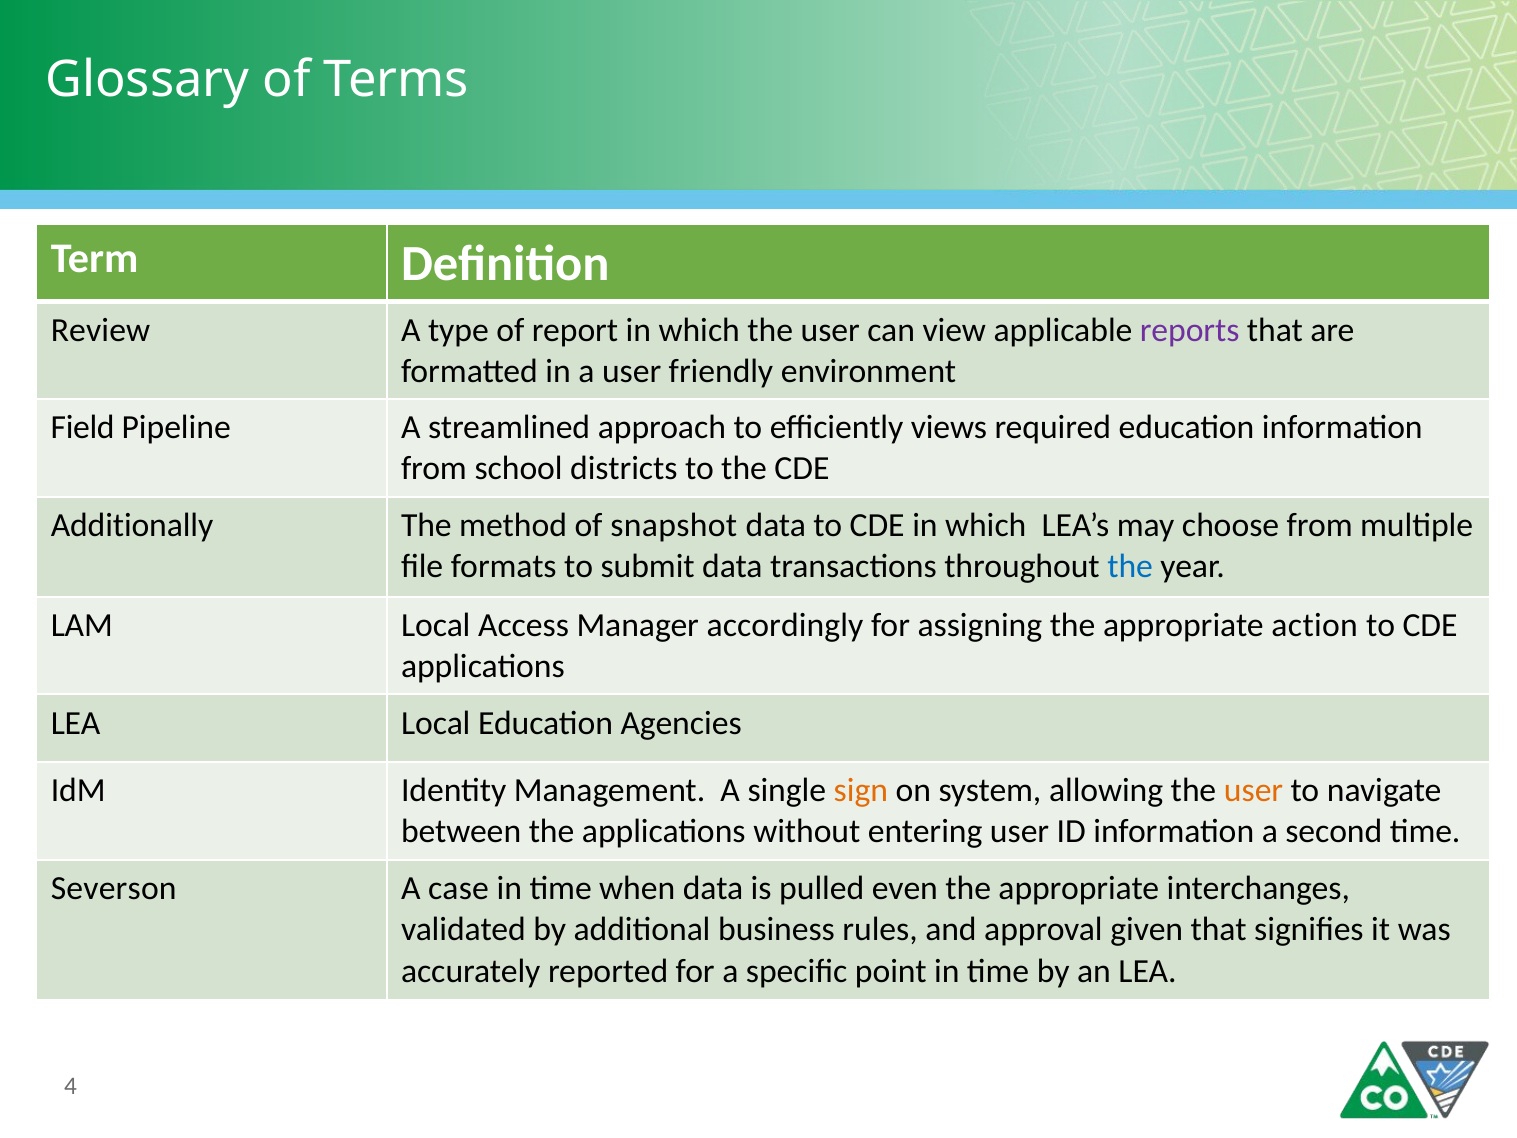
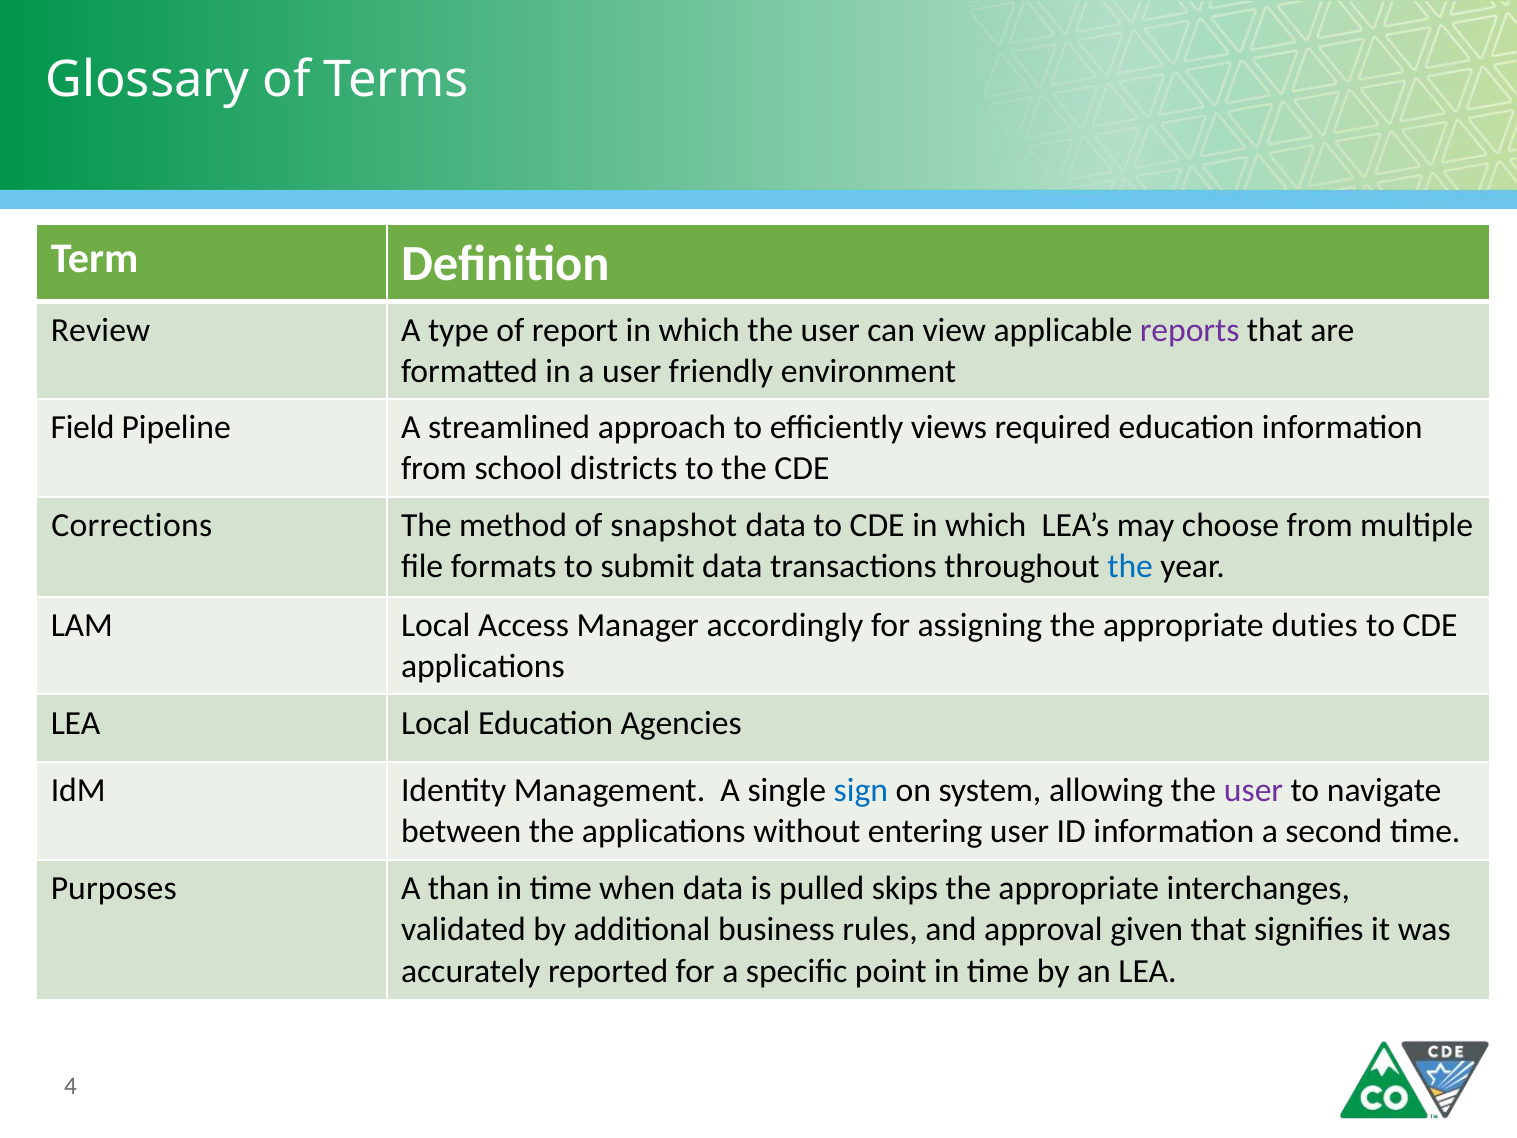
Additionally: Additionally -> Corrections
action: action -> duties
sign colour: orange -> blue
user at (1254, 790) colour: orange -> purple
Severson: Severson -> Purposes
case: case -> than
even: even -> skips
